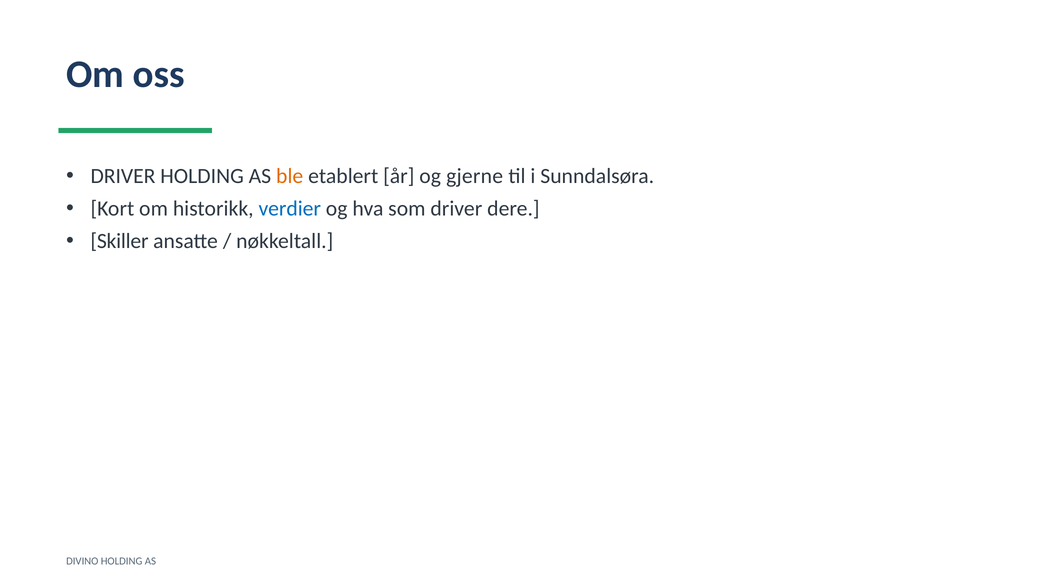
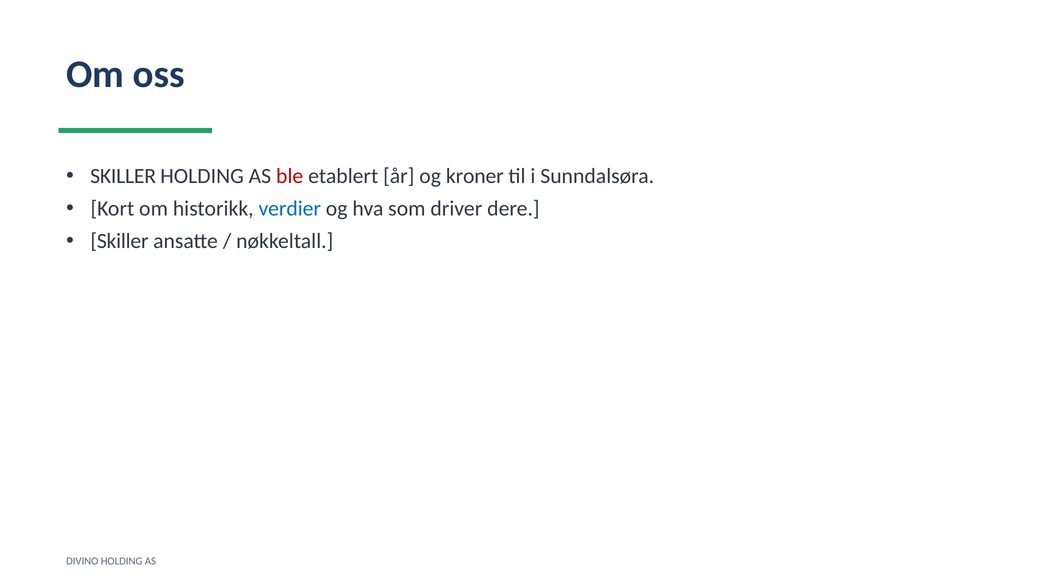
DRIVER at (123, 176): DRIVER -> SKILLER
ble colour: orange -> red
gjerne: gjerne -> kroner
